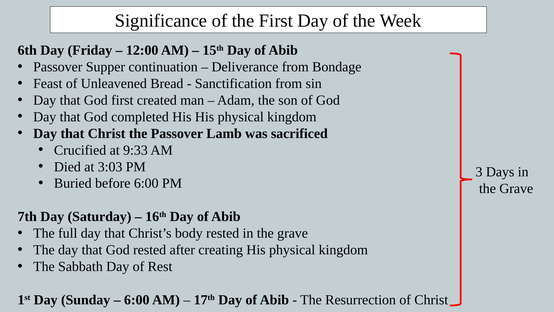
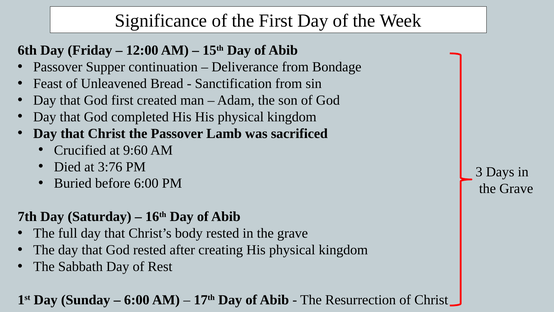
9:33: 9:33 -> 9:60
3:03: 3:03 -> 3:76
